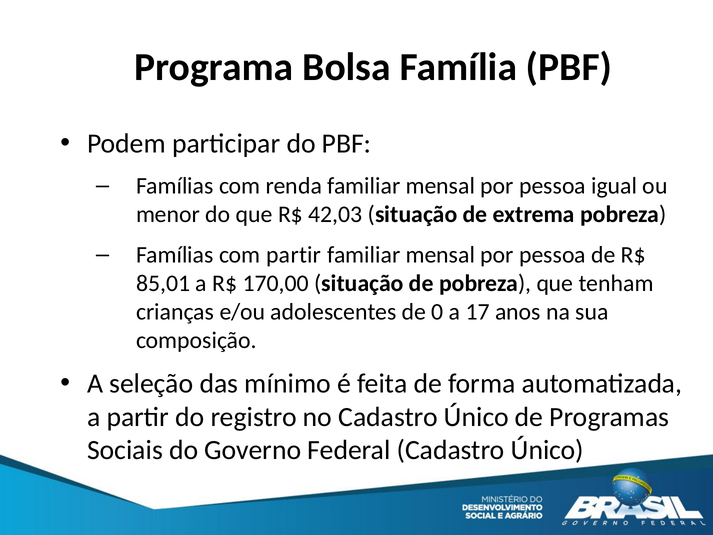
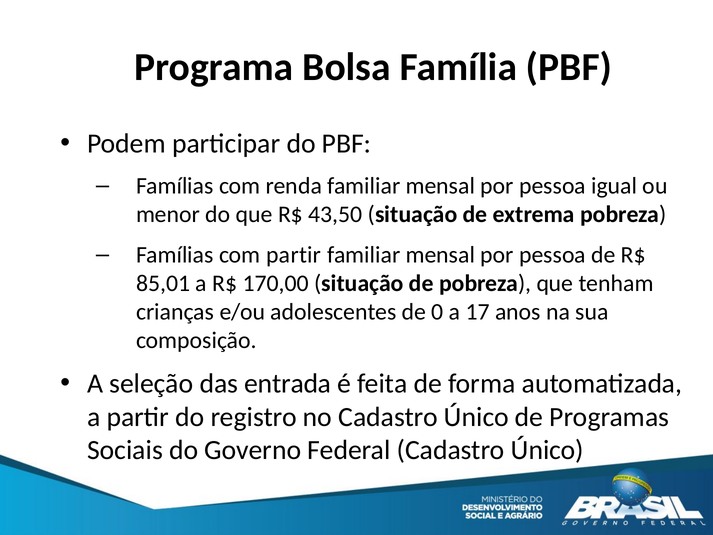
42,03: 42,03 -> 43,50
mínimo: mínimo -> entrada
